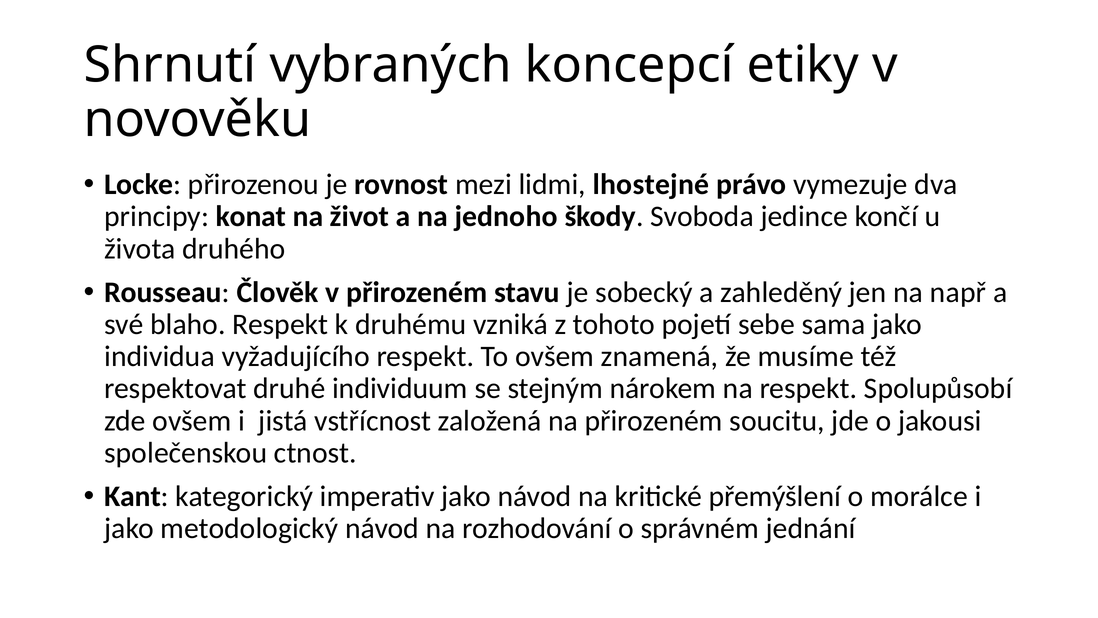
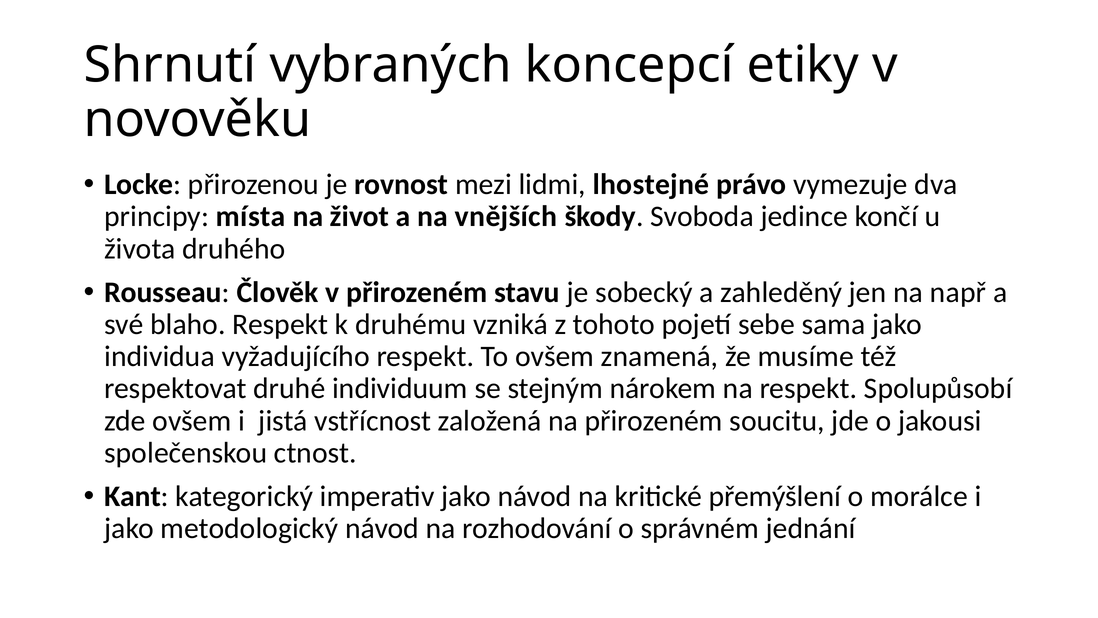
konat: konat -> místa
jednoho: jednoho -> vnějších
